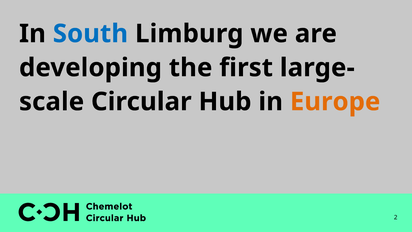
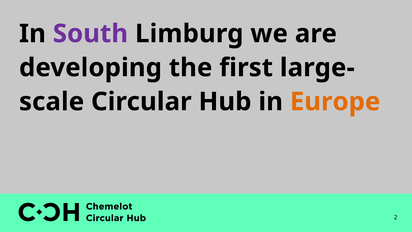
South colour: blue -> purple
